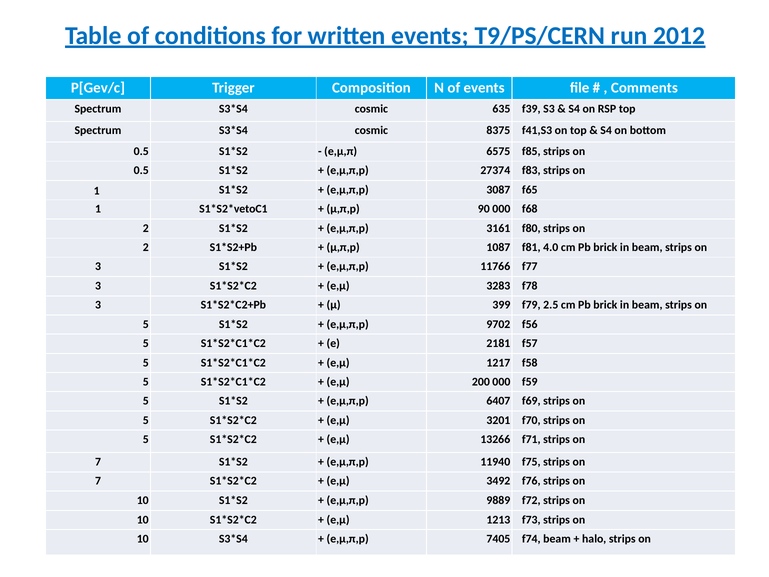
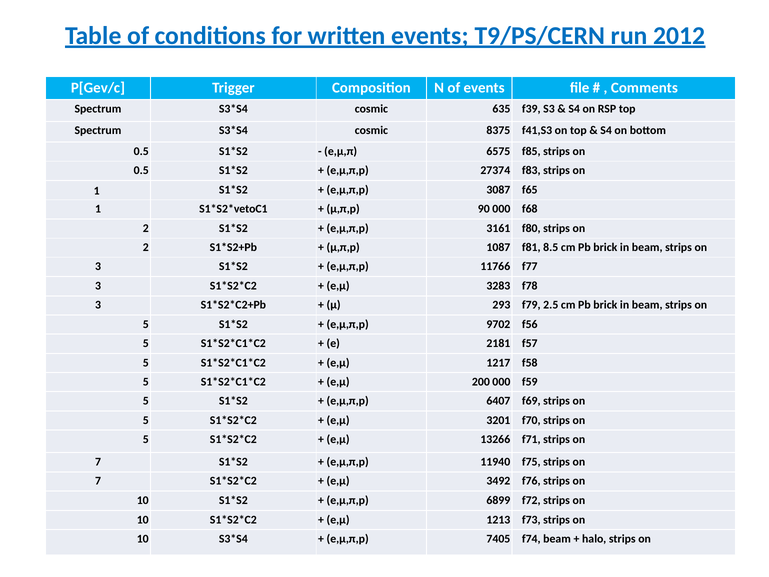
4.0: 4.0 -> 8.5
399: 399 -> 293
9889: 9889 -> 6899
